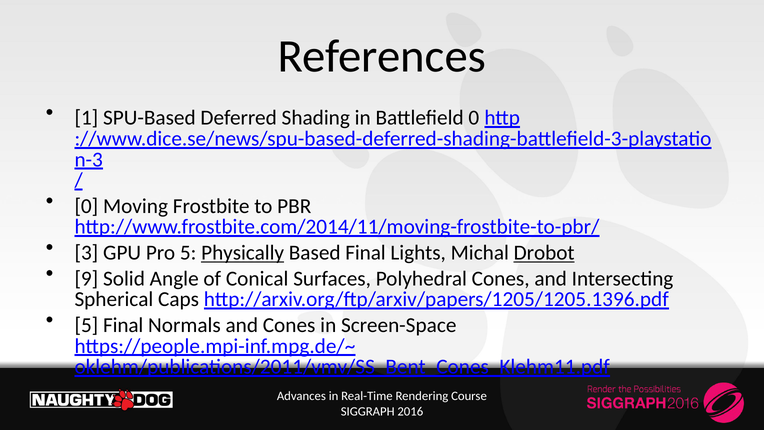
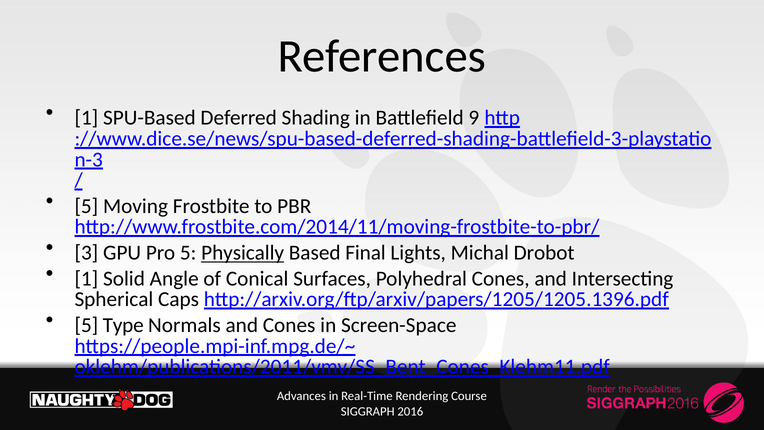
Battlefield 0: 0 -> 9
0 at (86, 206): 0 -> 5
Drobot underline: present -> none
9 at (86, 278): 9 -> 1
5 Final: Final -> Type
